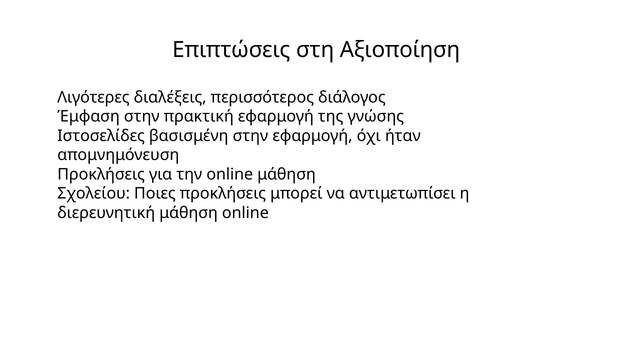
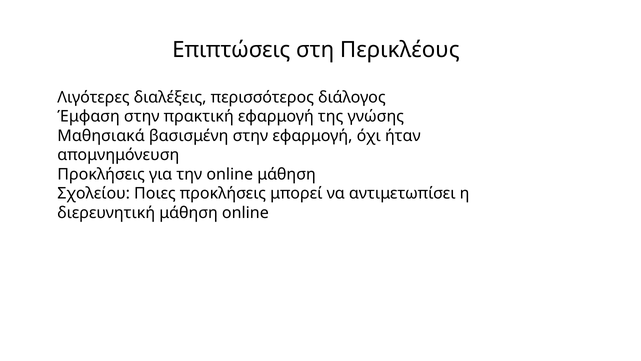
Αξιοποίηση: Αξιοποίηση -> Περικλέους
Ιστοσελίδες: Ιστοσελίδες -> Μαθησιακά
